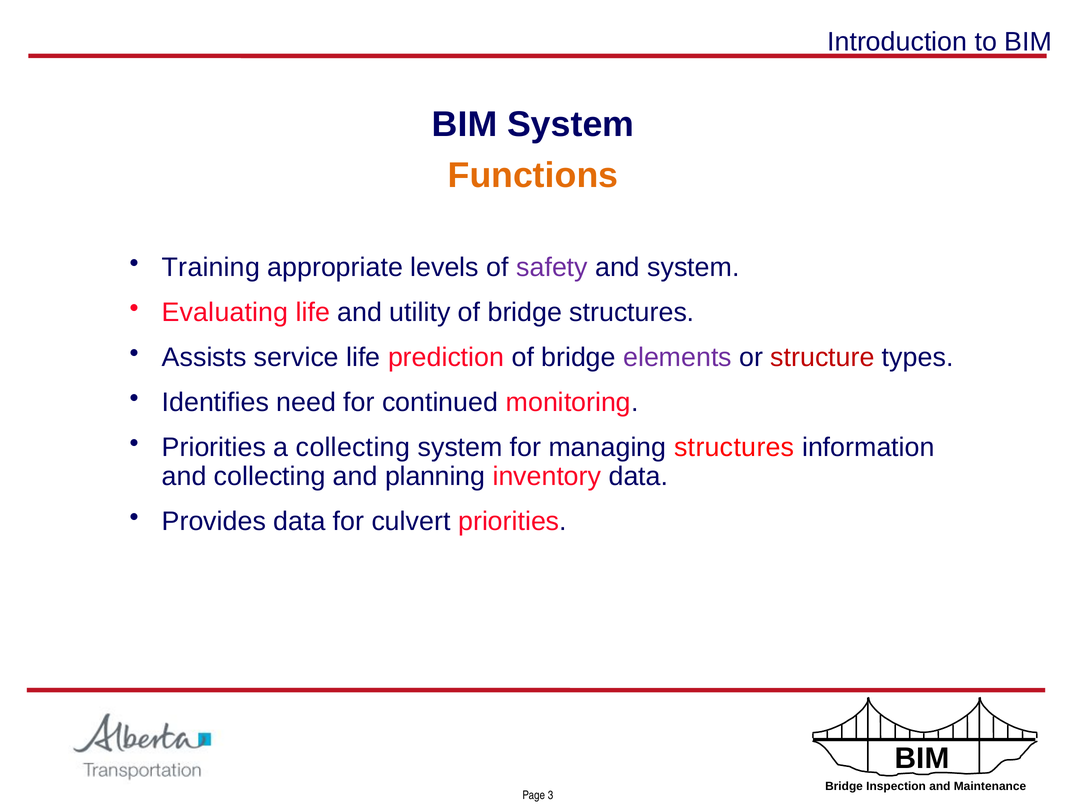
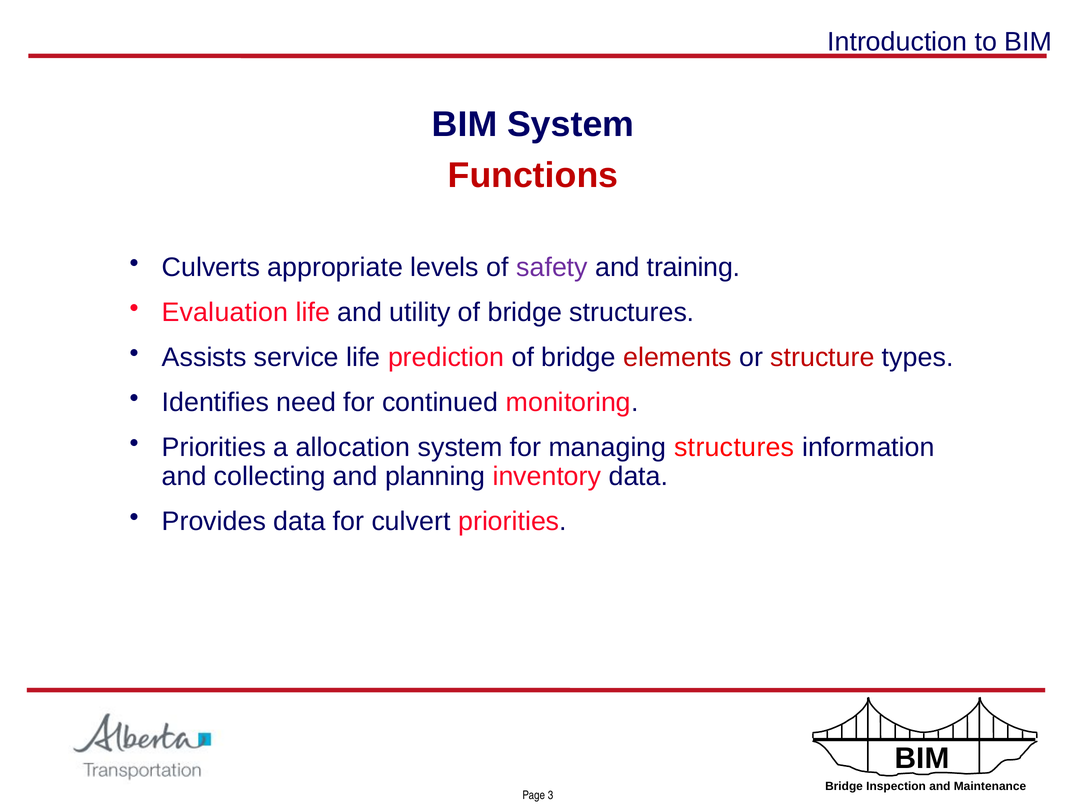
Functions colour: orange -> red
Training: Training -> Culverts
and system: system -> training
Evaluating: Evaluating -> Evaluation
elements colour: purple -> red
a collecting: collecting -> allocation
